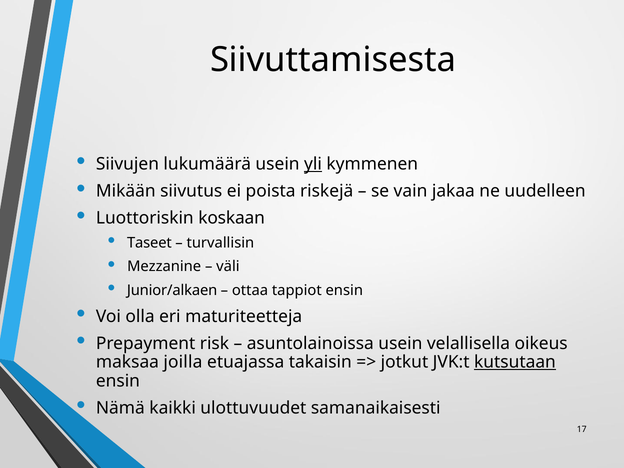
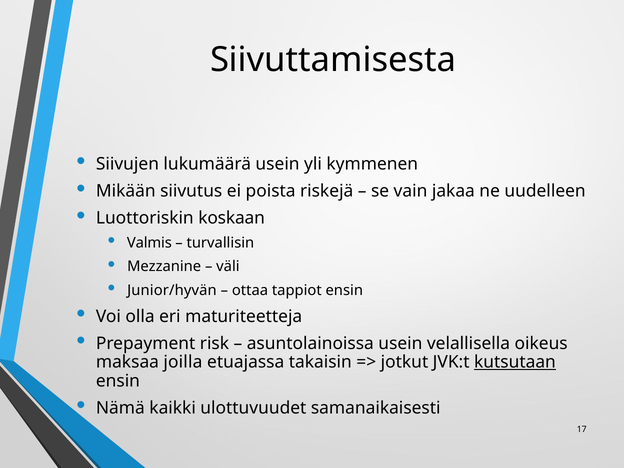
yli underline: present -> none
Taseet: Taseet -> Valmis
Junior/alkaen: Junior/alkaen -> Junior/hyvän
